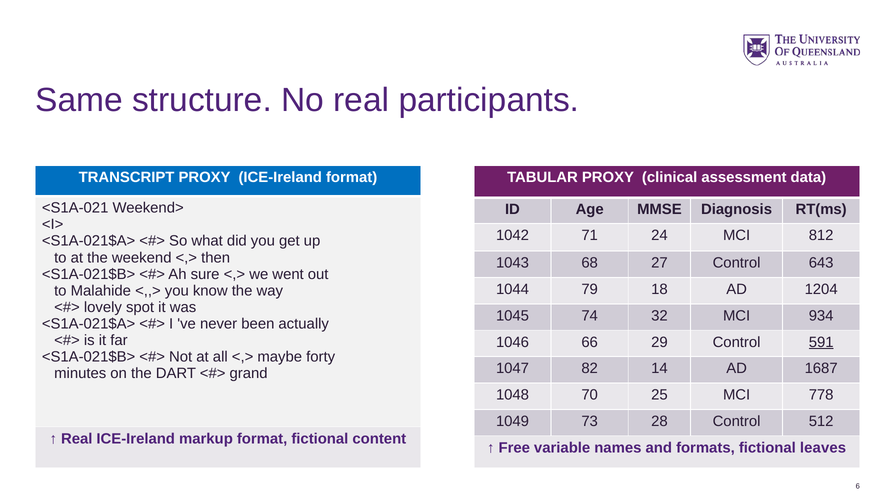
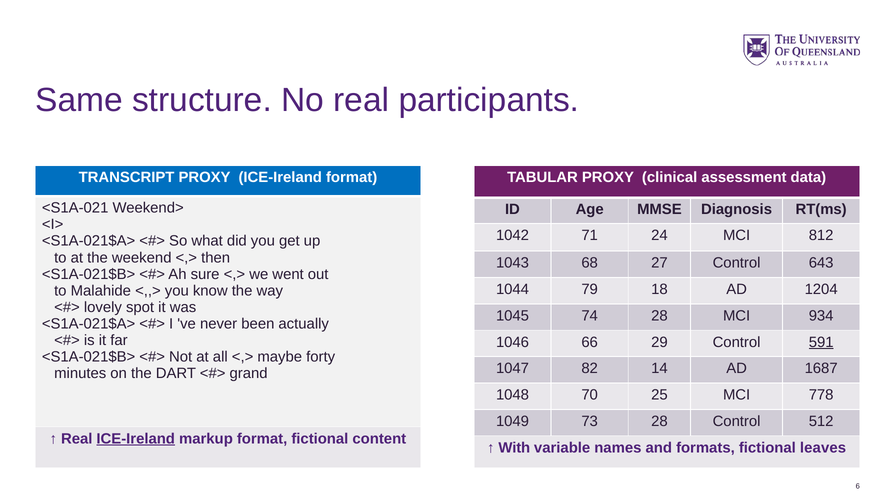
74 32: 32 -> 28
ICE-Ireland at (136, 439) underline: none -> present
Free: Free -> With
